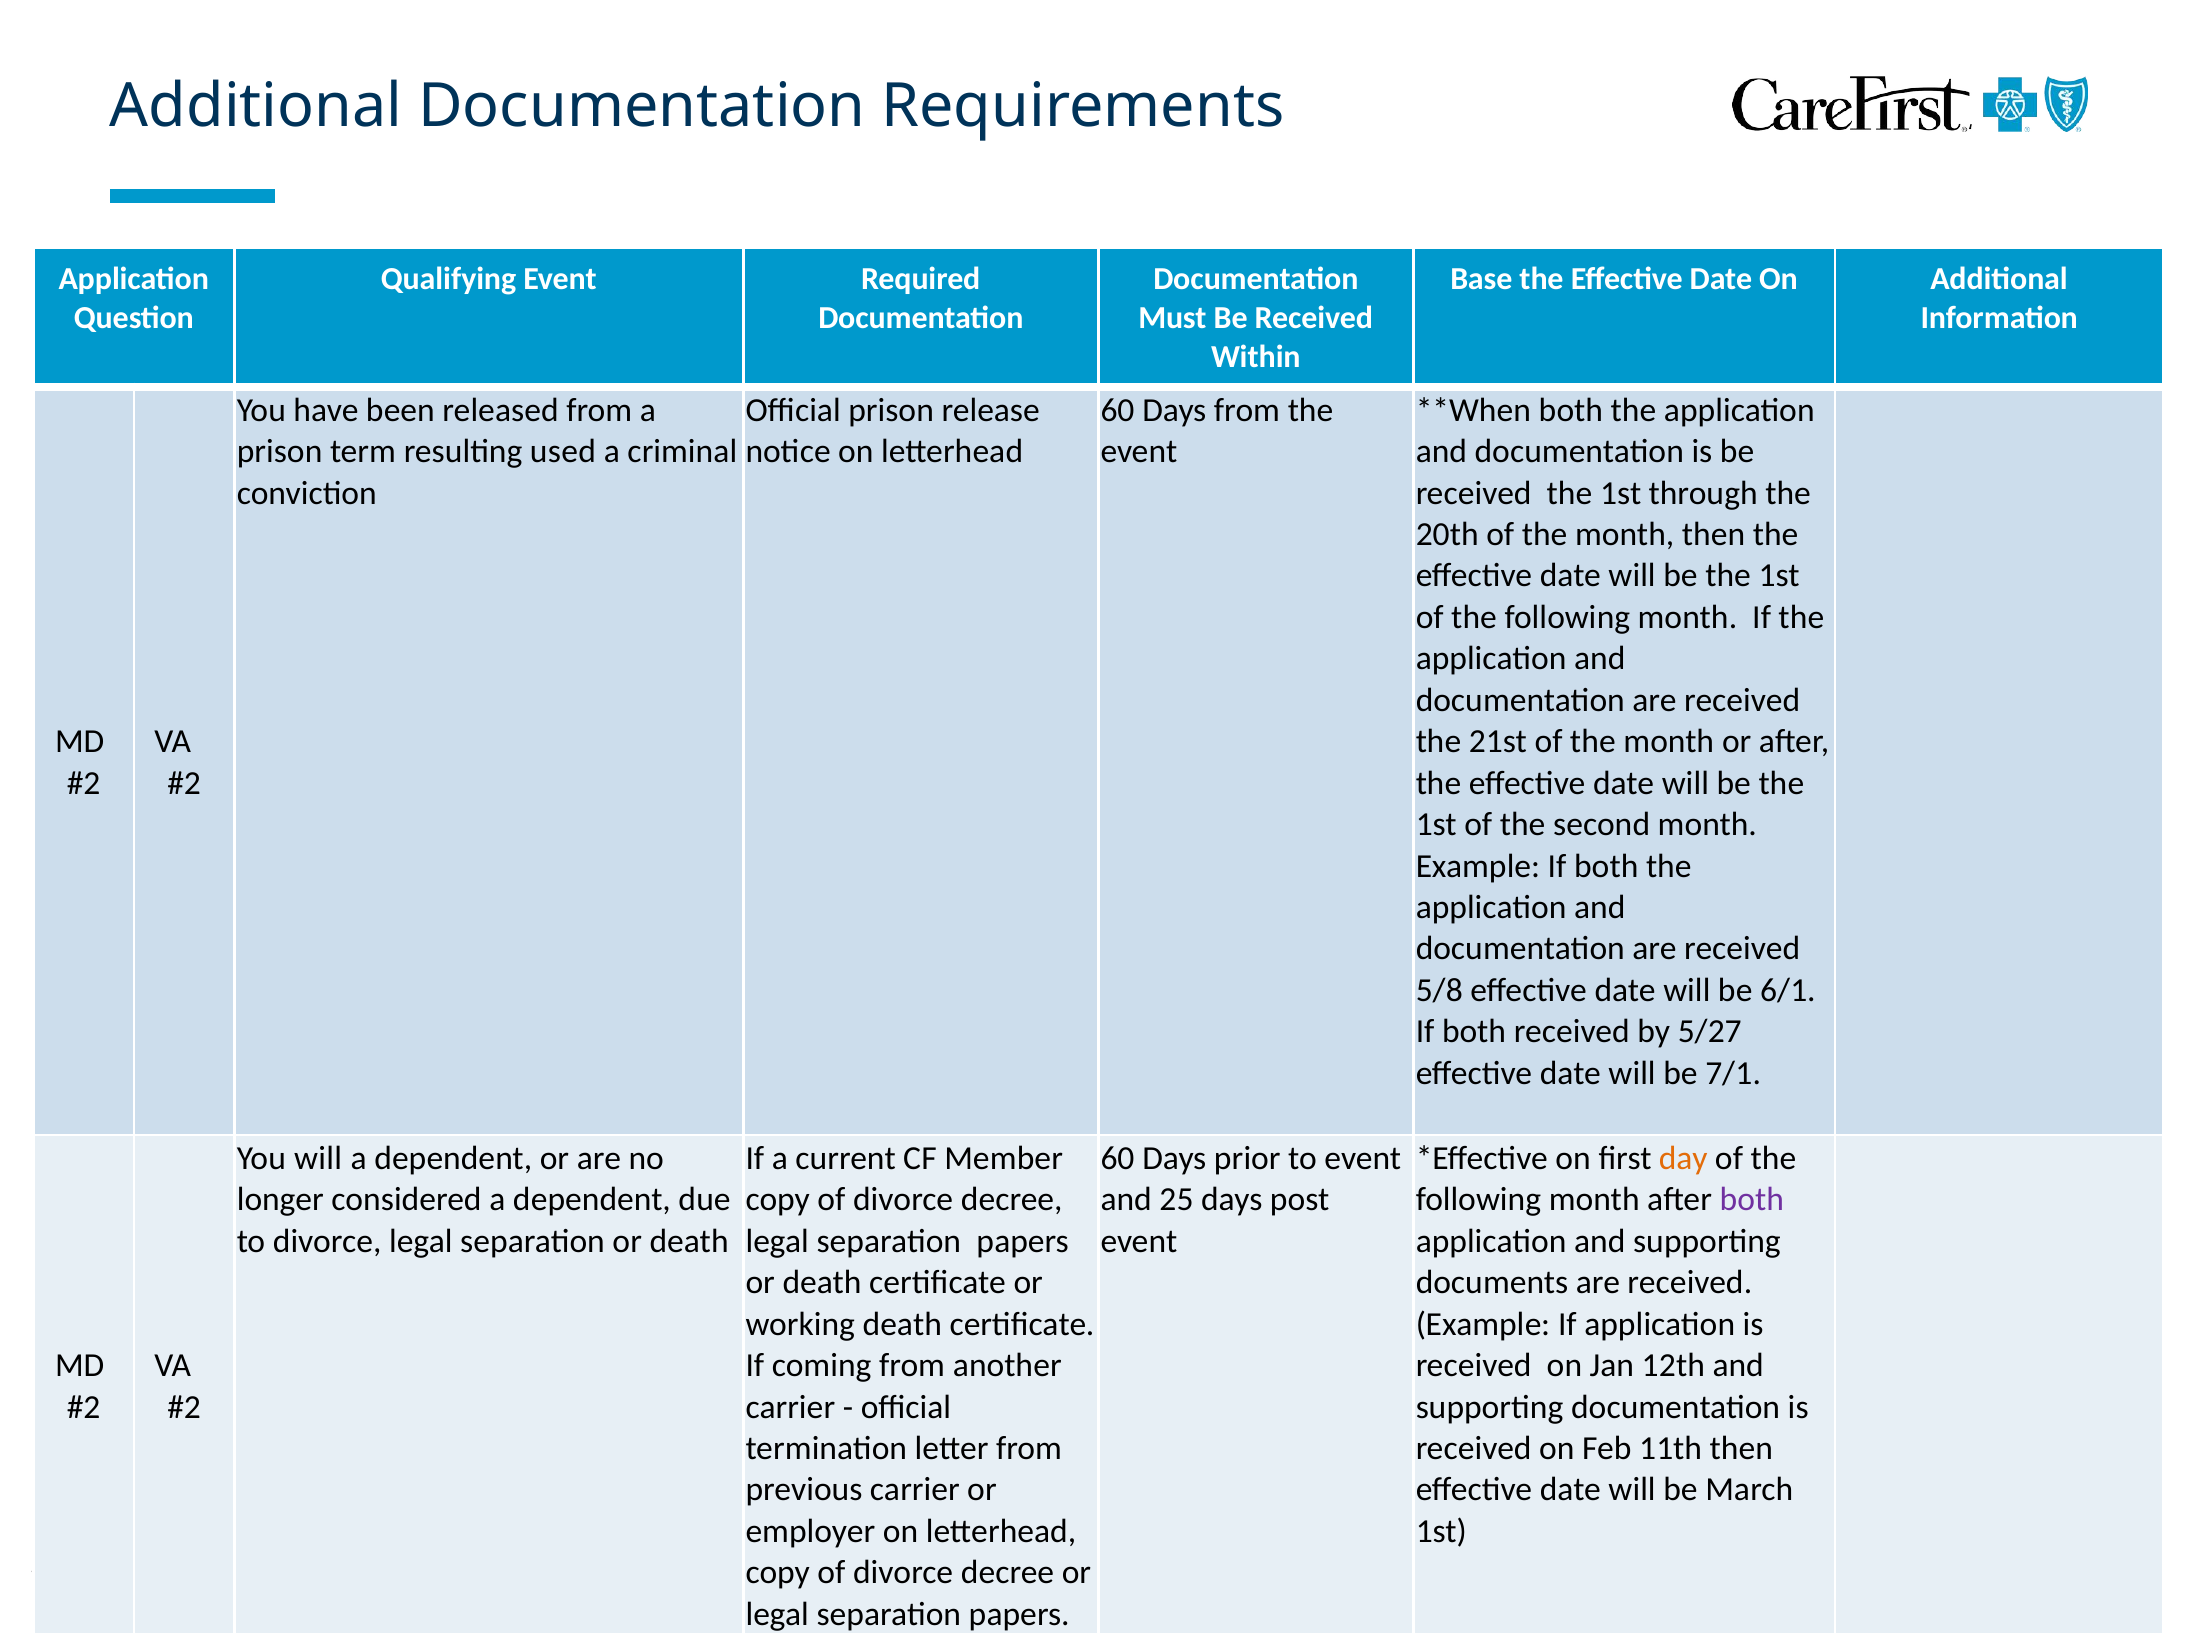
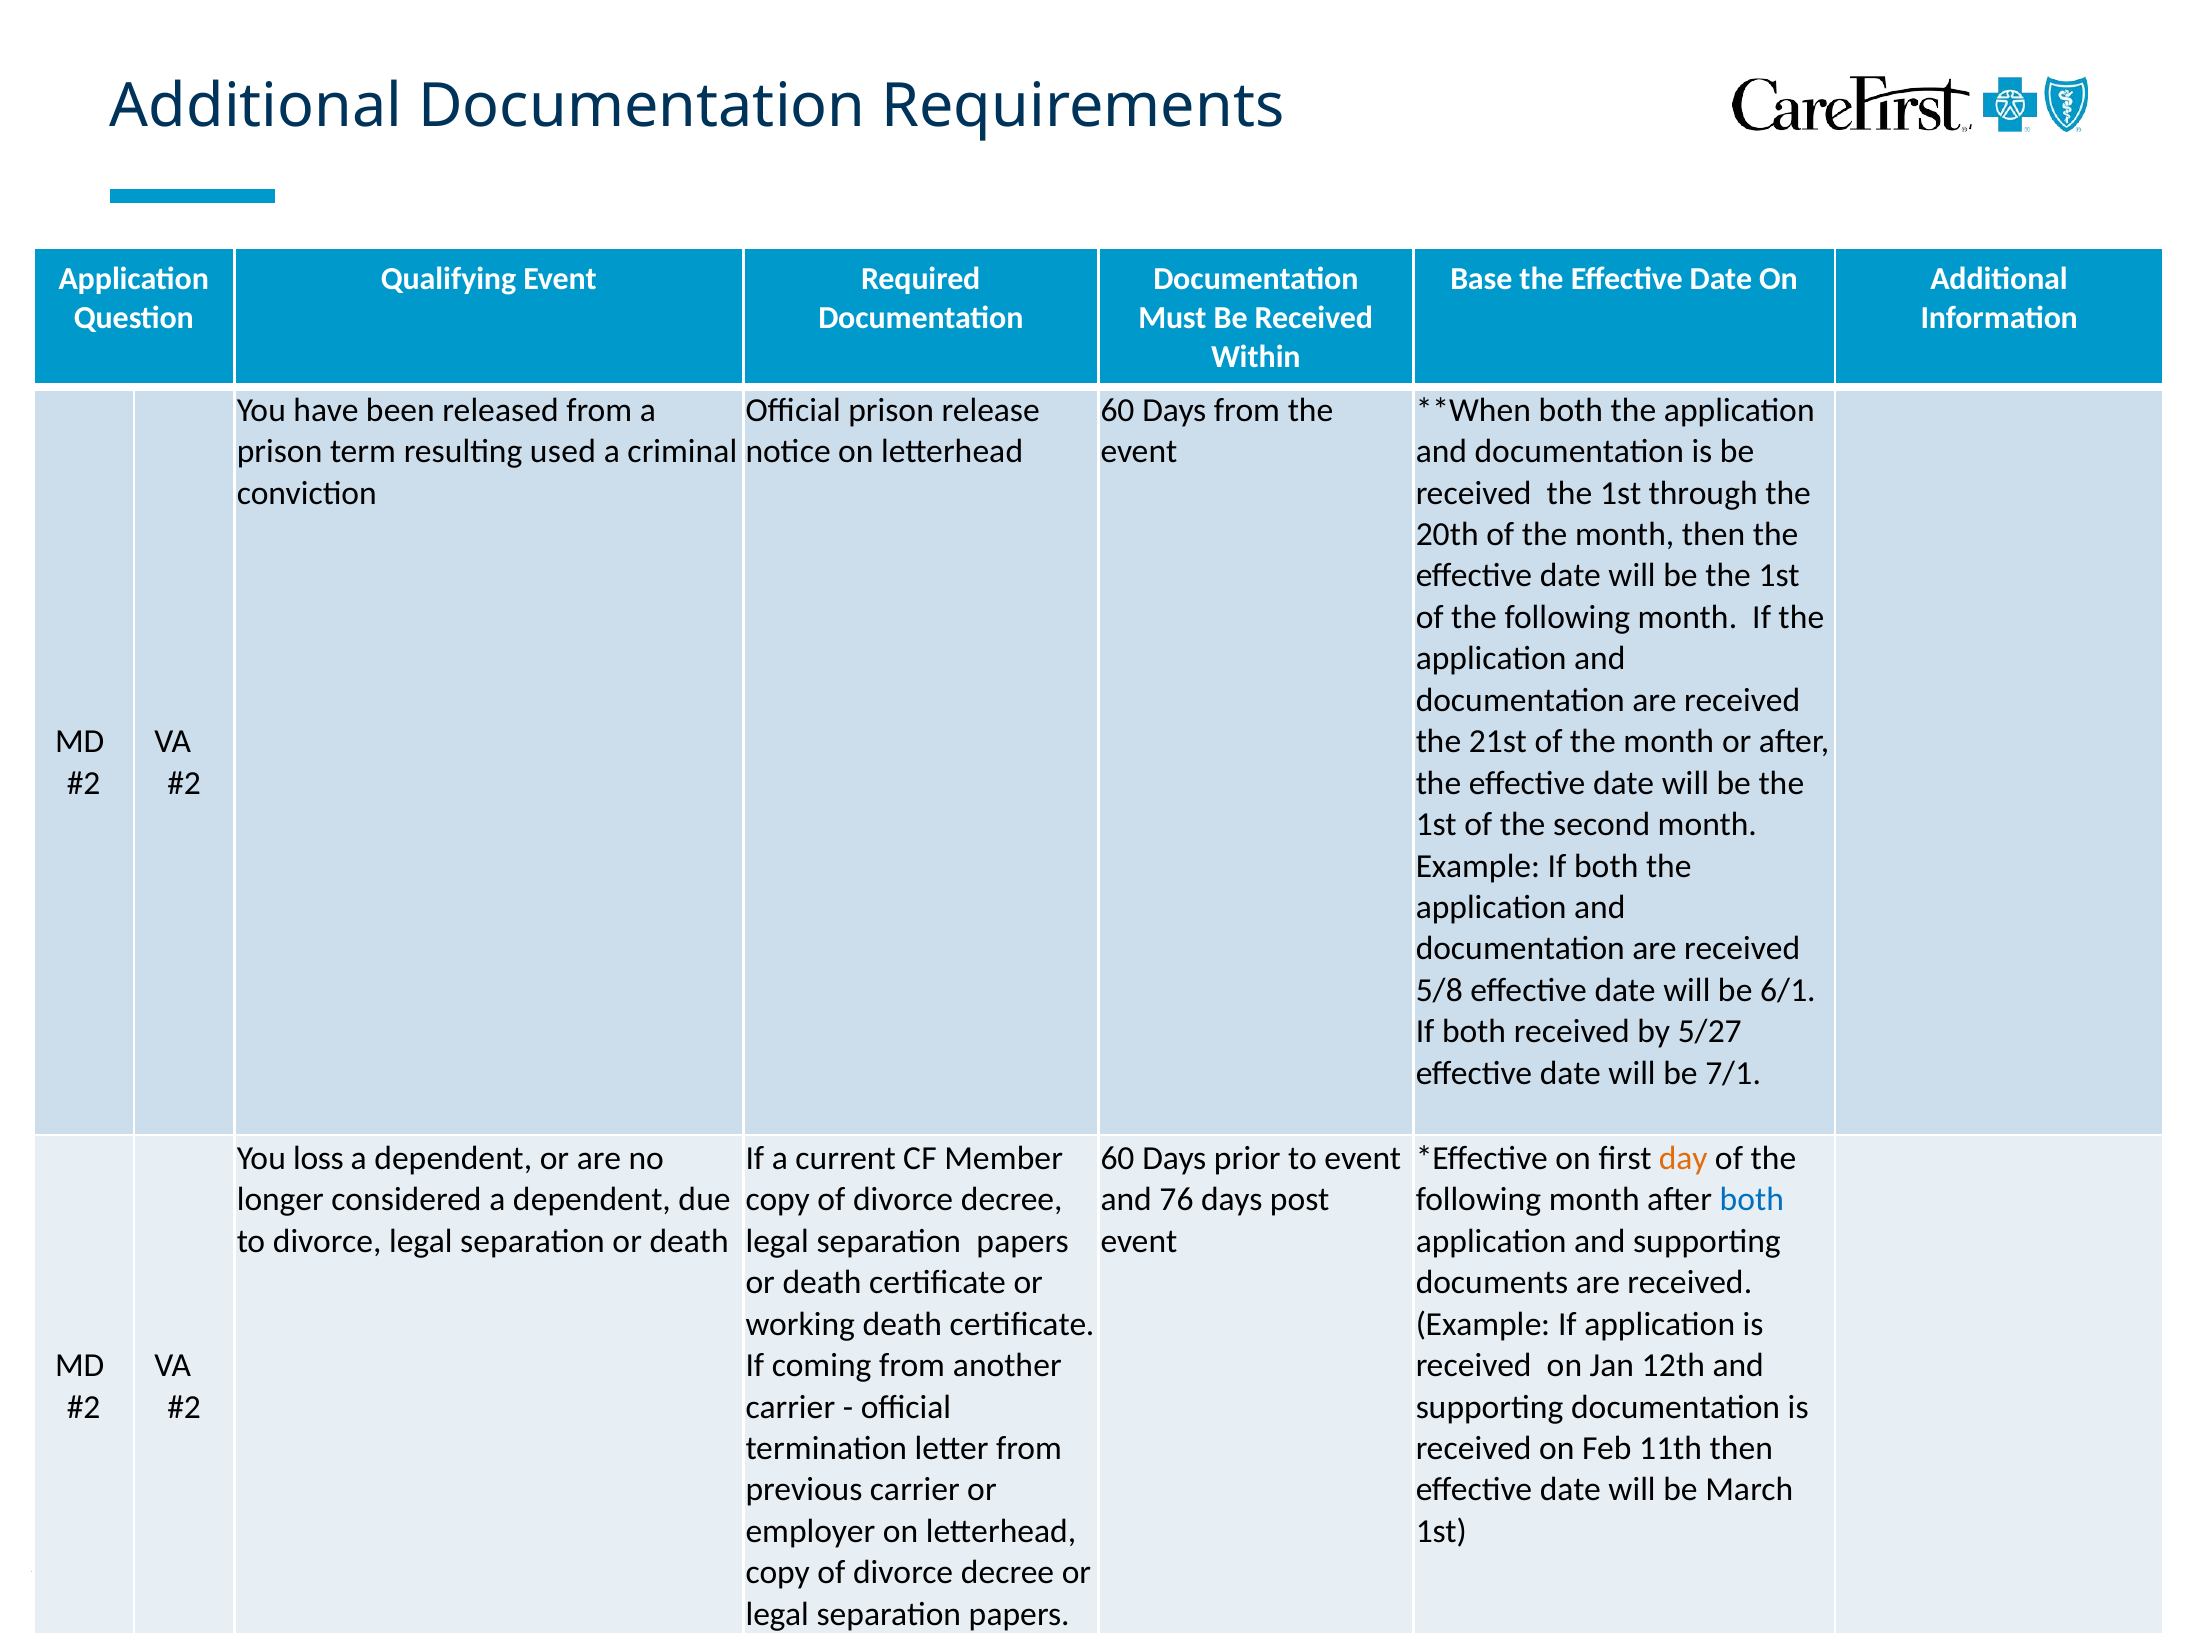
You will: will -> loss
25: 25 -> 76
both at (1752, 1200) colour: purple -> blue
